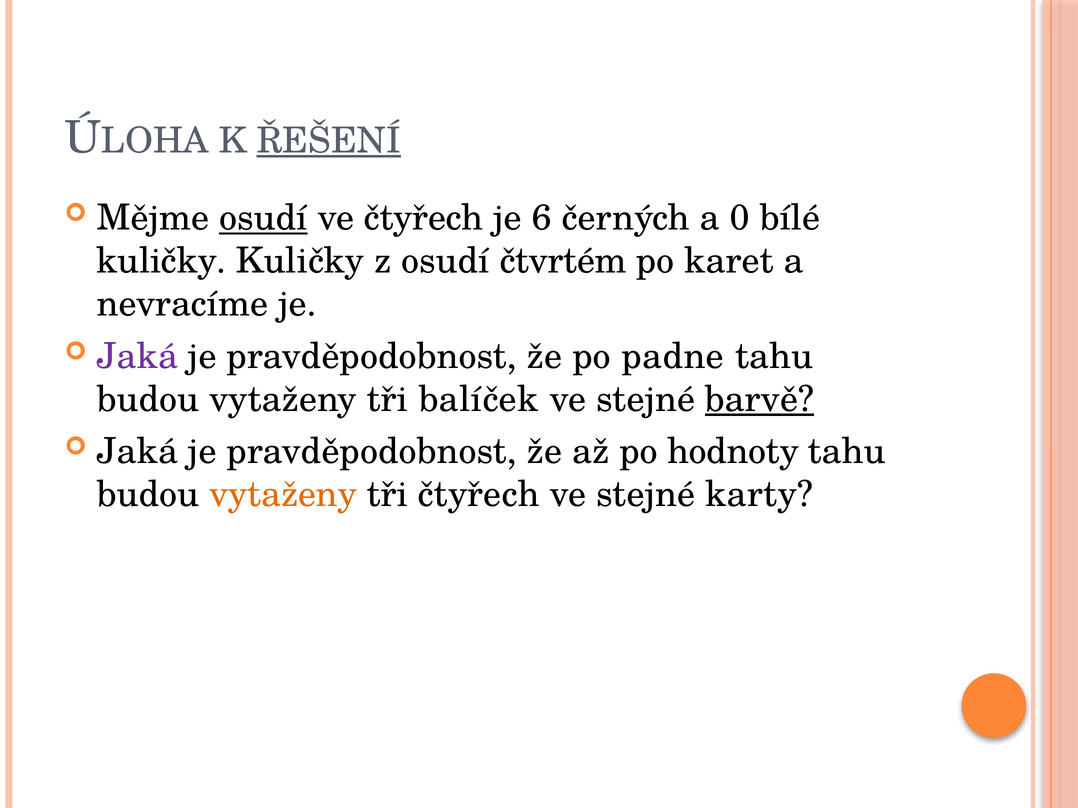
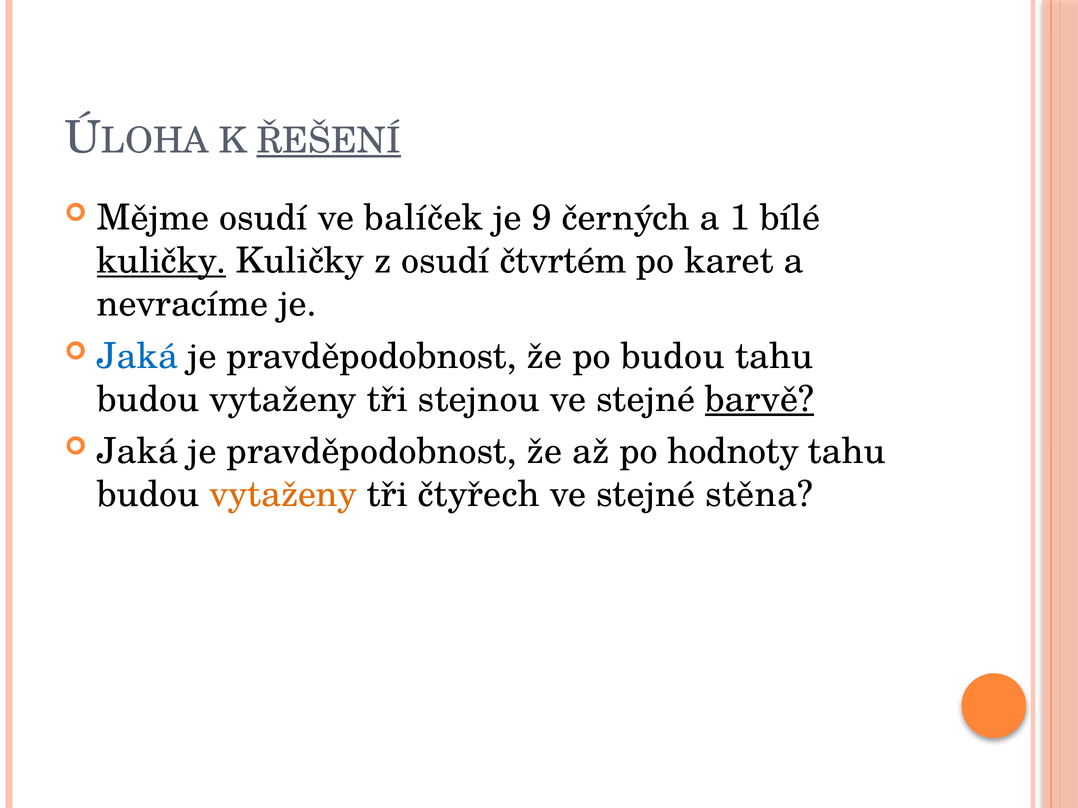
osudí at (263, 218) underline: present -> none
ve čtyřech: čtyřech -> balíček
6: 6 -> 9
0: 0 -> 1
kuličky at (161, 261) underline: none -> present
Jaká at (137, 356) colour: purple -> blue
po padne: padne -> budou
balíček: balíček -> stejnou
karty: karty -> stěna
